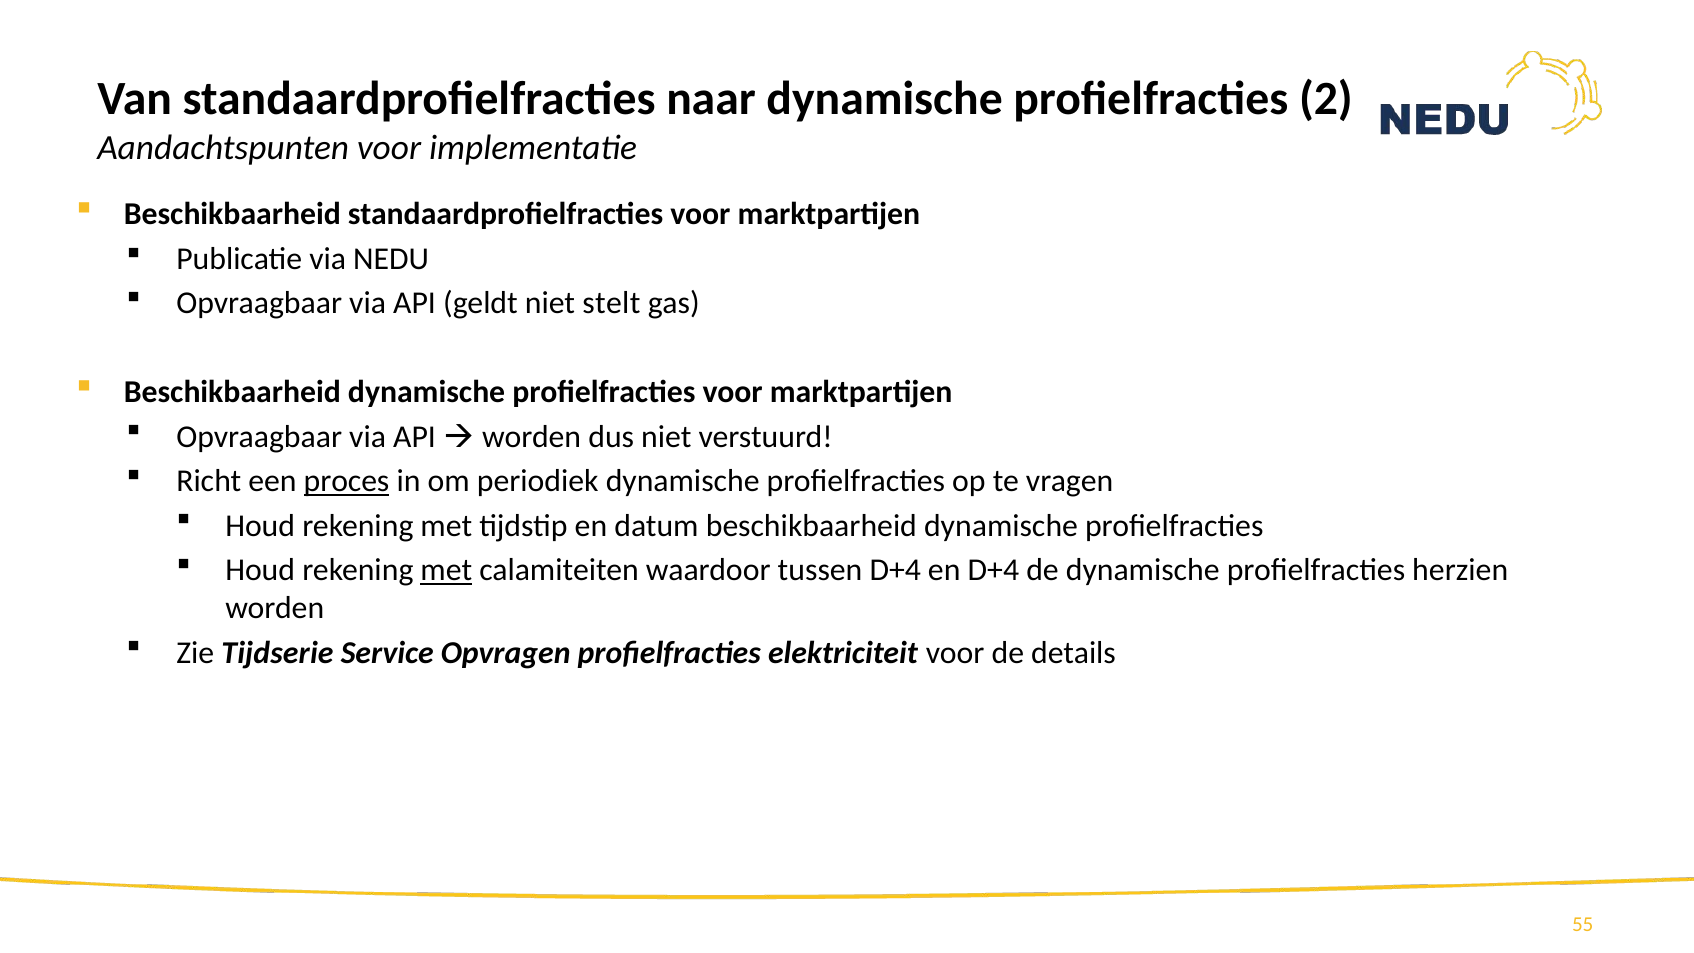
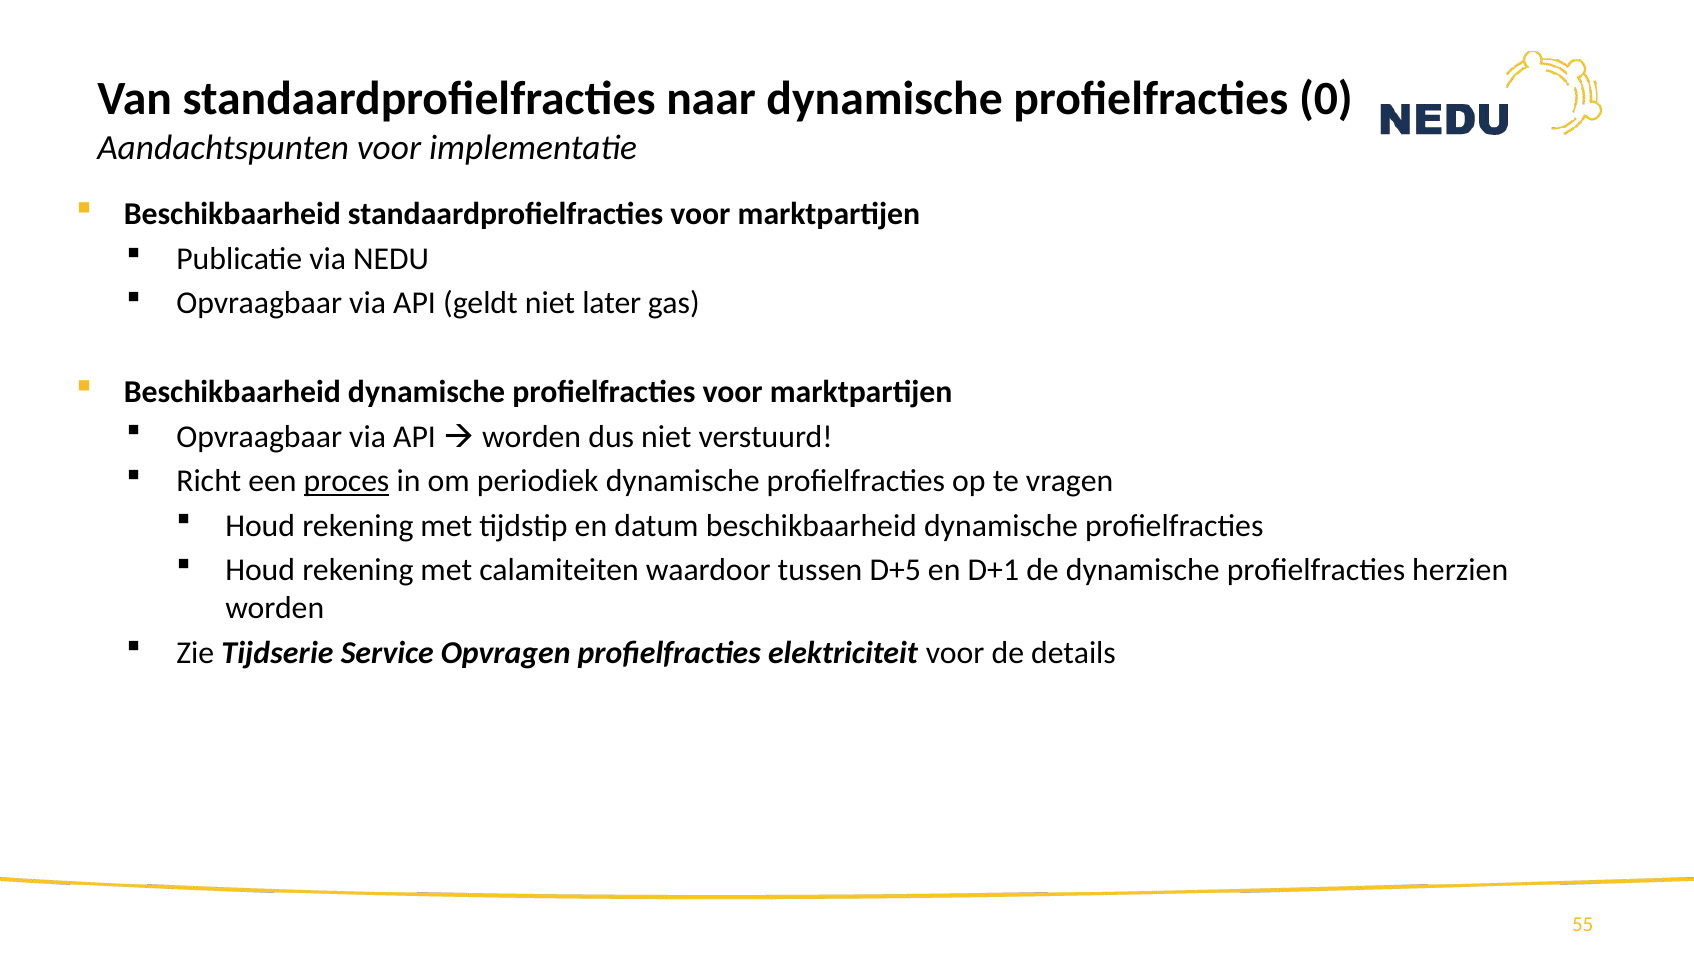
2: 2 -> 0
stelt: stelt -> later
met at (446, 570) underline: present -> none
tussen D+4: D+4 -> D+5
en D+4: D+4 -> D+1
